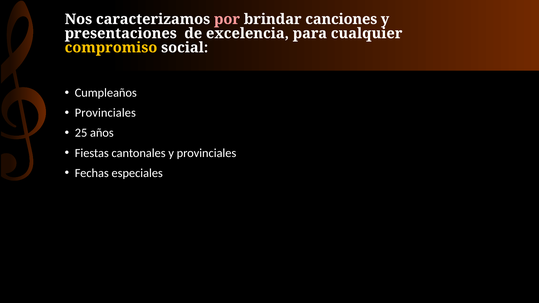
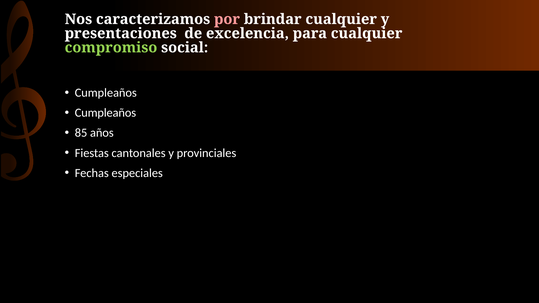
brindar canciones: canciones -> cualquier
compromiso colour: yellow -> light green
Provinciales at (105, 113): Provinciales -> Cumpleaños
25: 25 -> 85
